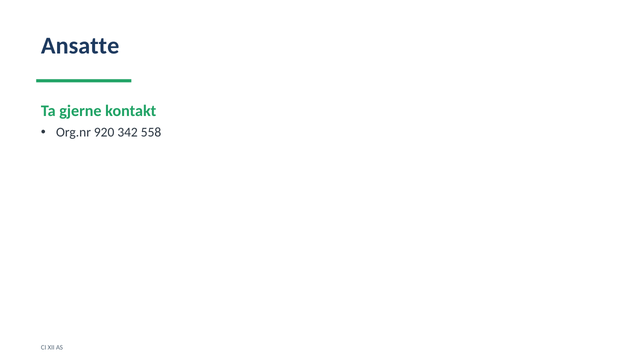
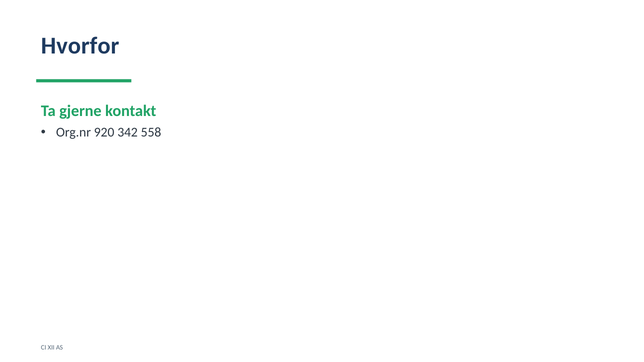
Ansatte: Ansatte -> Hvorfor
